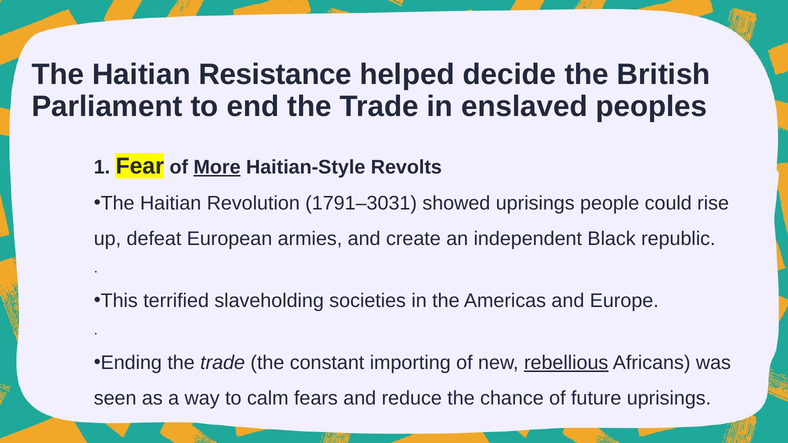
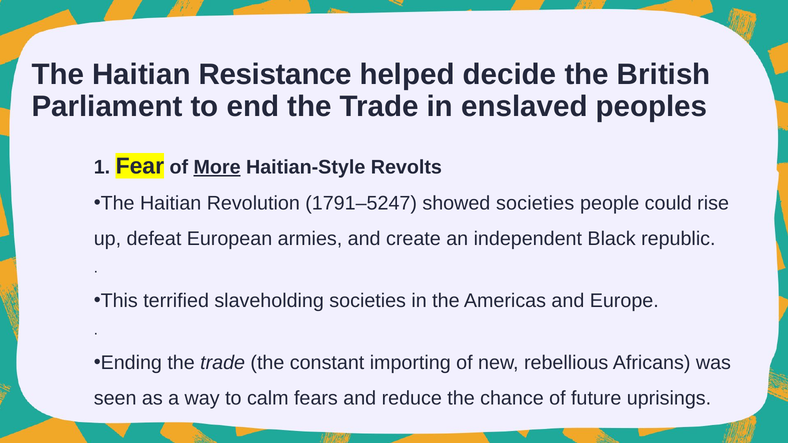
1791–3031: 1791–3031 -> 1791–5247
showed uprisings: uprisings -> societies
rebellious underline: present -> none
